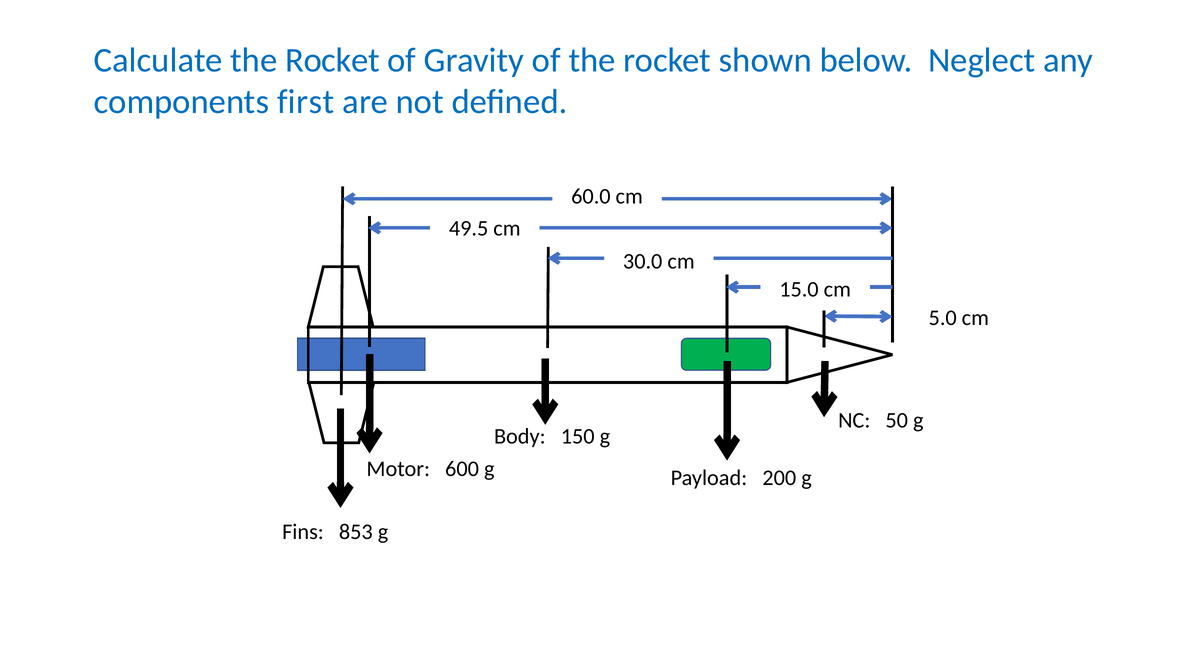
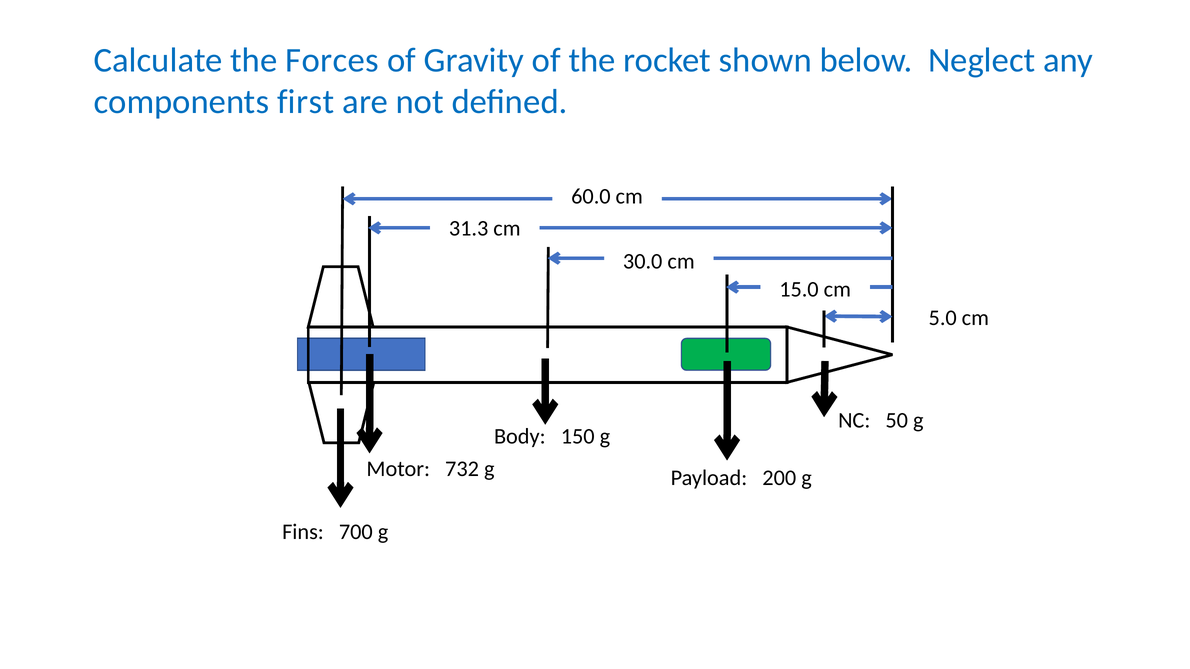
Calculate the Rocket: Rocket -> Forces
49.5: 49.5 -> 31.3
600: 600 -> 732
853: 853 -> 700
